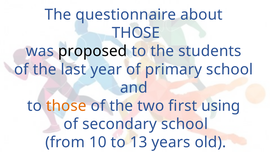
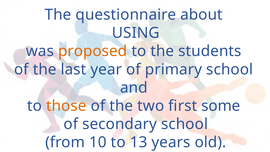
THOSE at (136, 33): THOSE -> USING
proposed colour: black -> orange
using: using -> some
